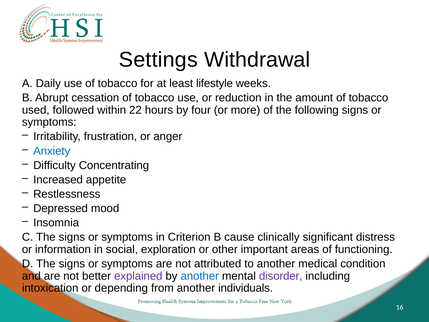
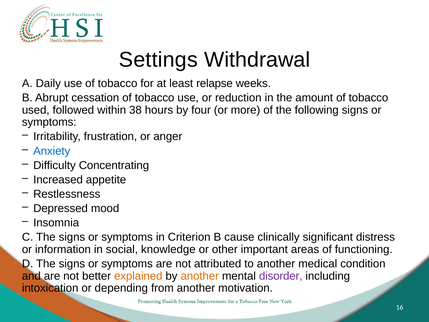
lifestyle: lifestyle -> relapse
22: 22 -> 38
exploration: exploration -> knowledge
explained colour: purple -> orange
another at (200, 276) colour: blue -> orange
individuals: individuals -> motivation
